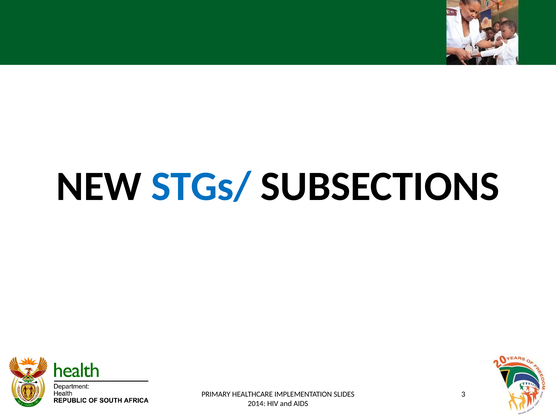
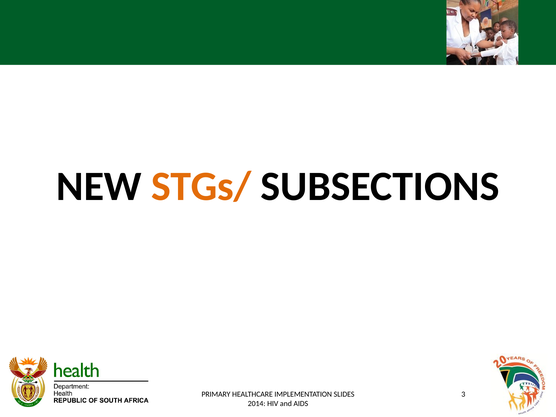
STGs/ colour: blue -> orange
